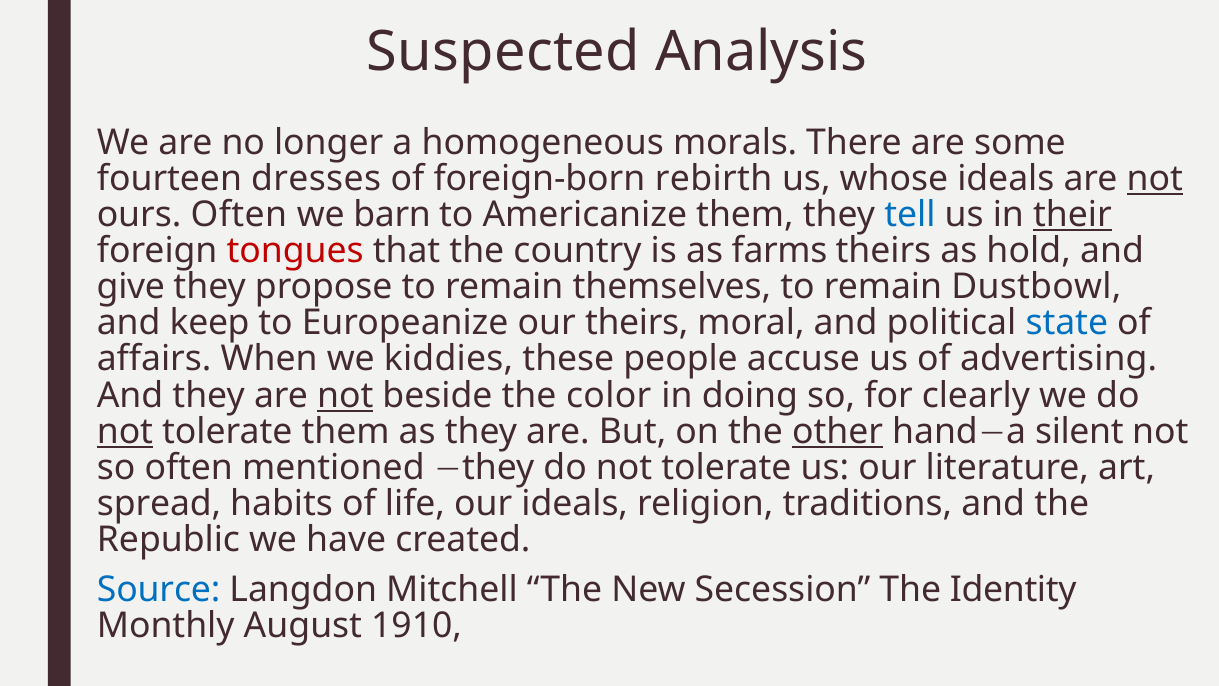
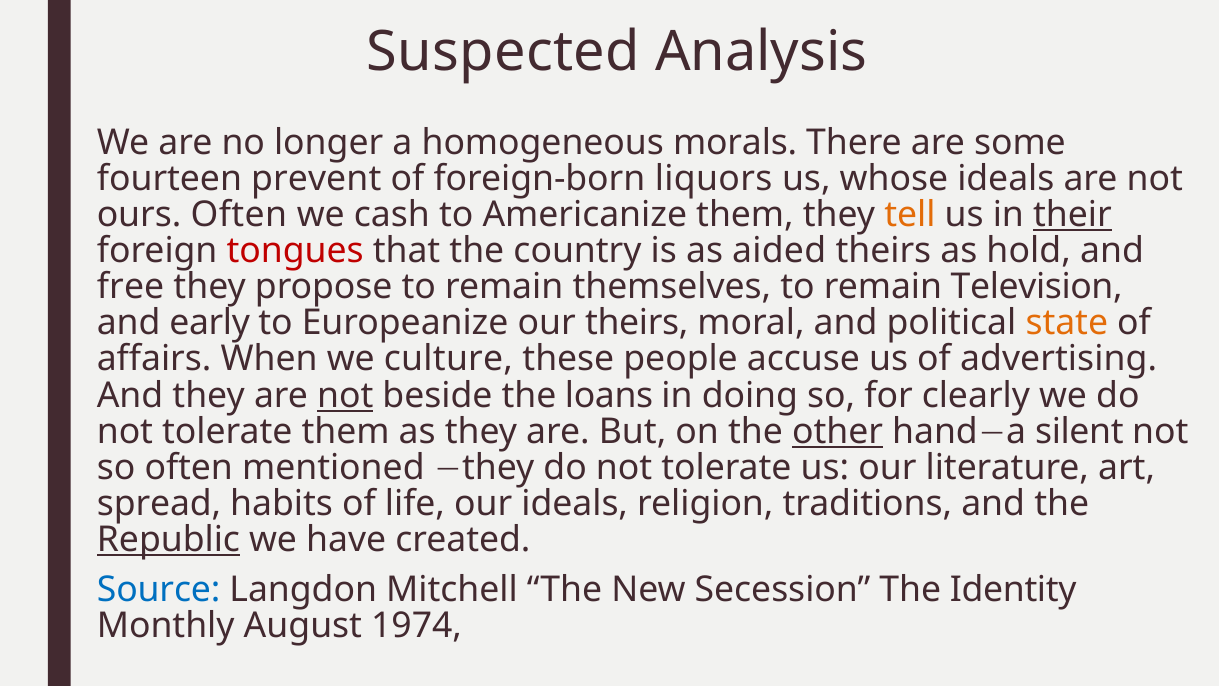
dresses: dresses -> prevent
rebirth: rebirth -> liquors
not at (1155, 179) underline: present -> none
barn: barn -> cash
tell colour: blue -> orange
farms: farms -> aided
give: give -> free
Dustbowl: Dustbowl -> Television
keep: keep -> early
state colour: blue -> orange
kiddies: kiddies -> culture
color: color -> loans
not at (125, 431) underline: present -> none
Republic underline: none -> present
1910: 1910 -> 1974
